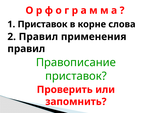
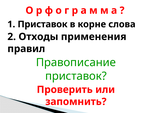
2 Правил: Правил -> Отходы
